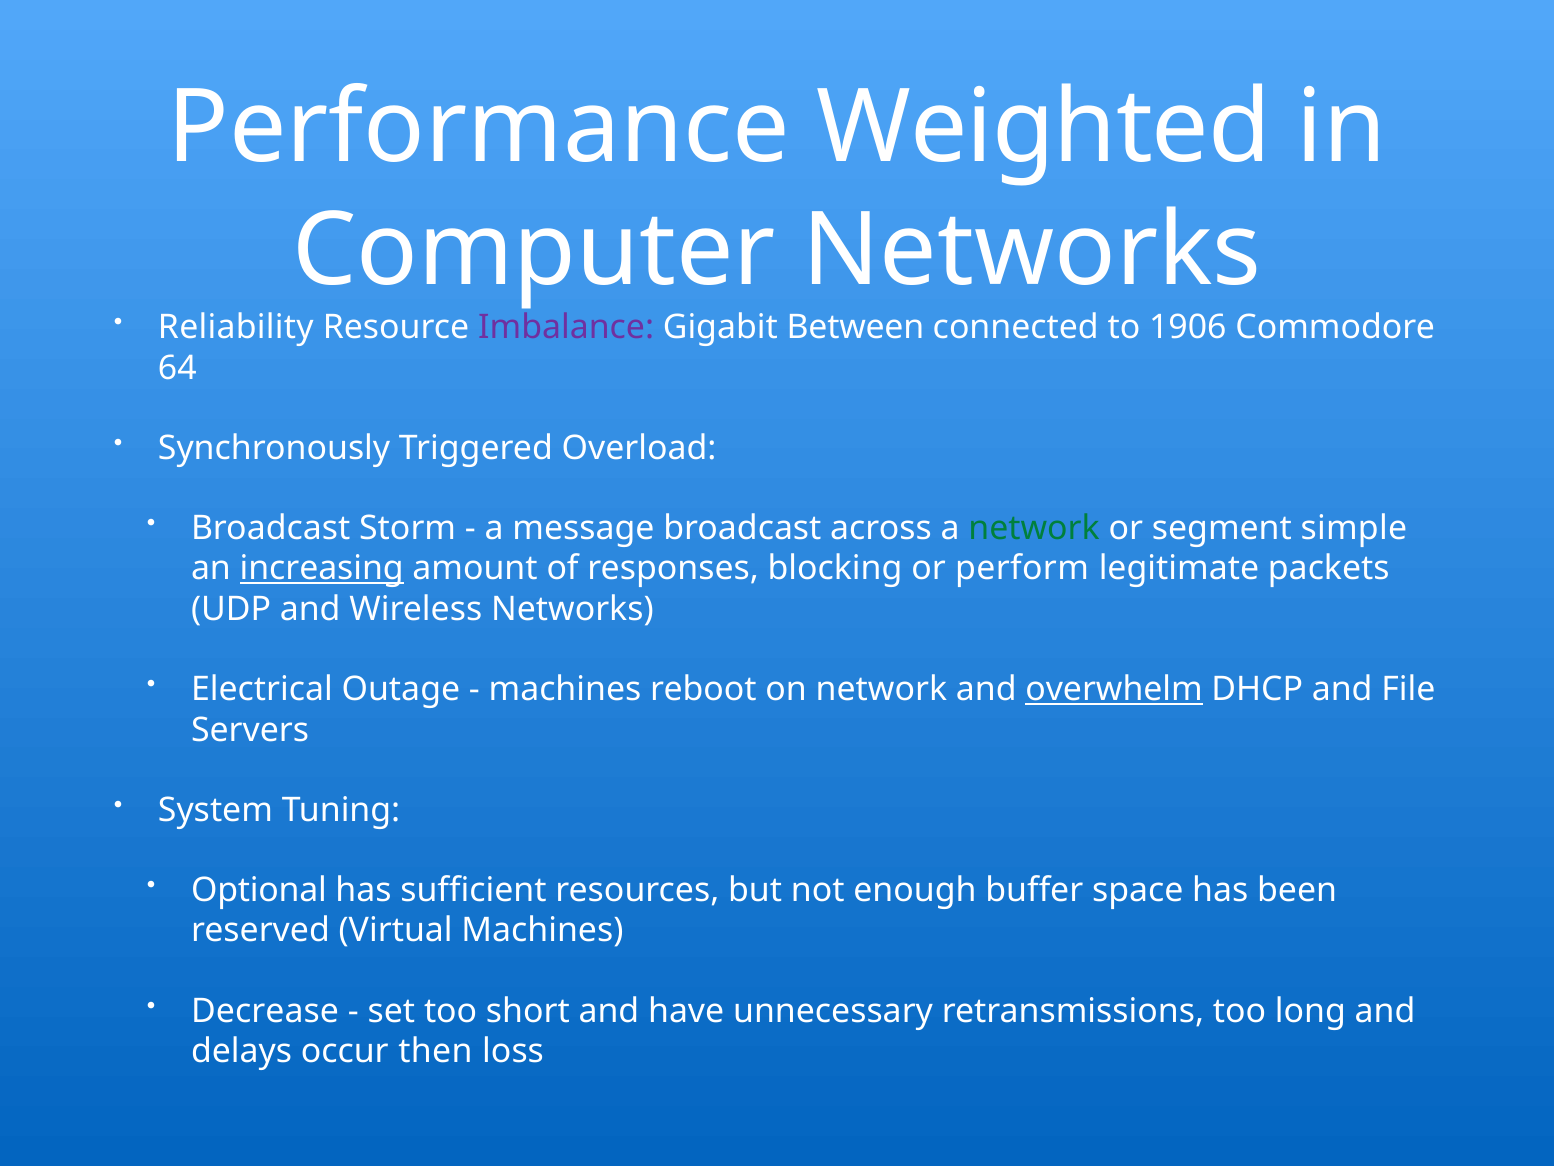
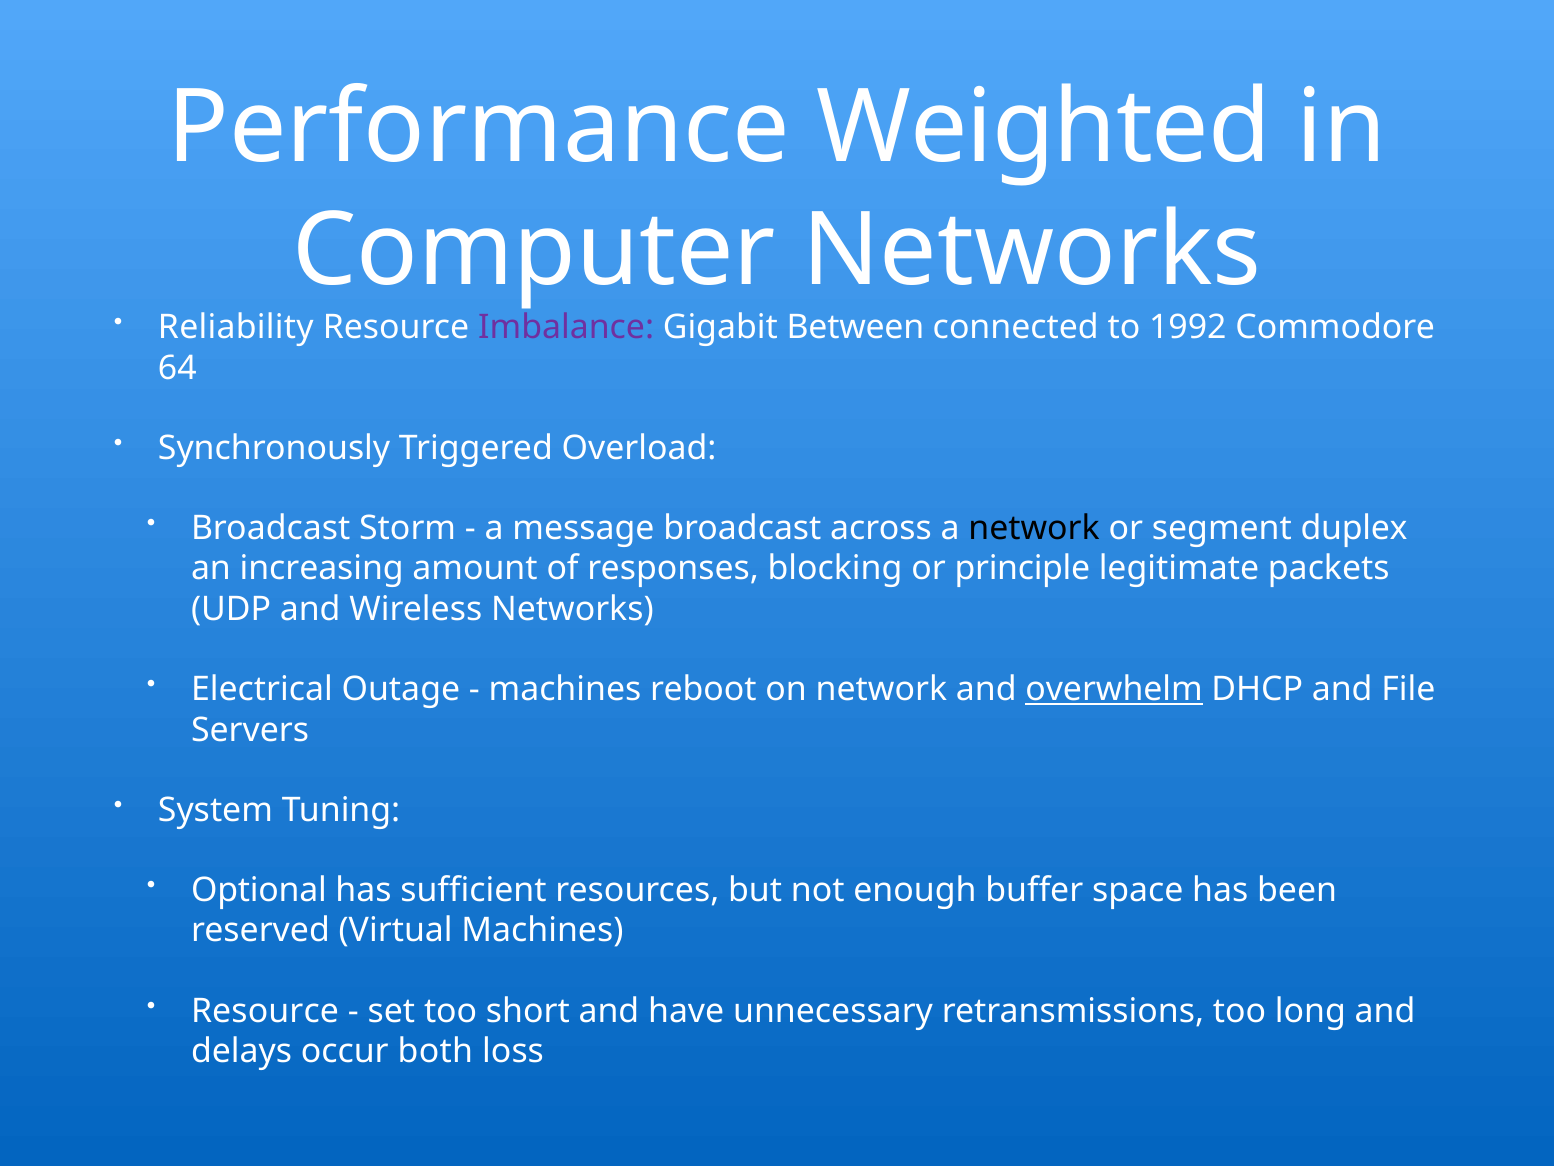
1906: 1906 -> 1992
network at (1034, 528) colour: green -> black
simple: simple -> duplex
increasing underline: present -> none
perform: perform -> principle
Decrease at (265, 1010): Decrease -> Resource
then: then -> both
